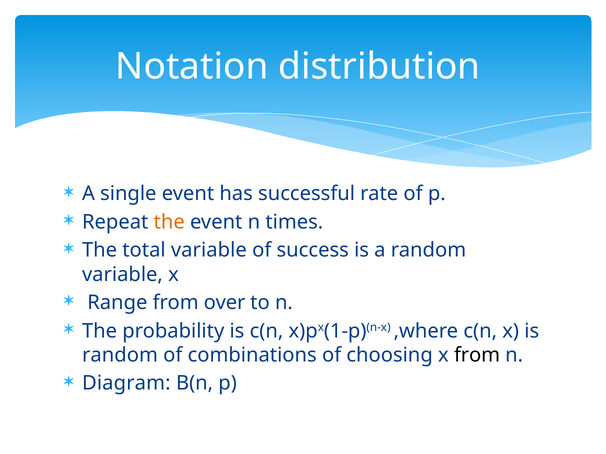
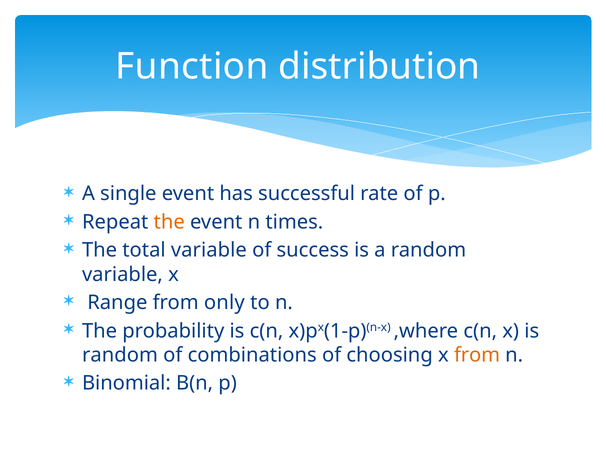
Notation: Notation -> Function
over: over -> only
from at (477, 355) colour: black -> orange
Diagram: Diagram -> Binomial
